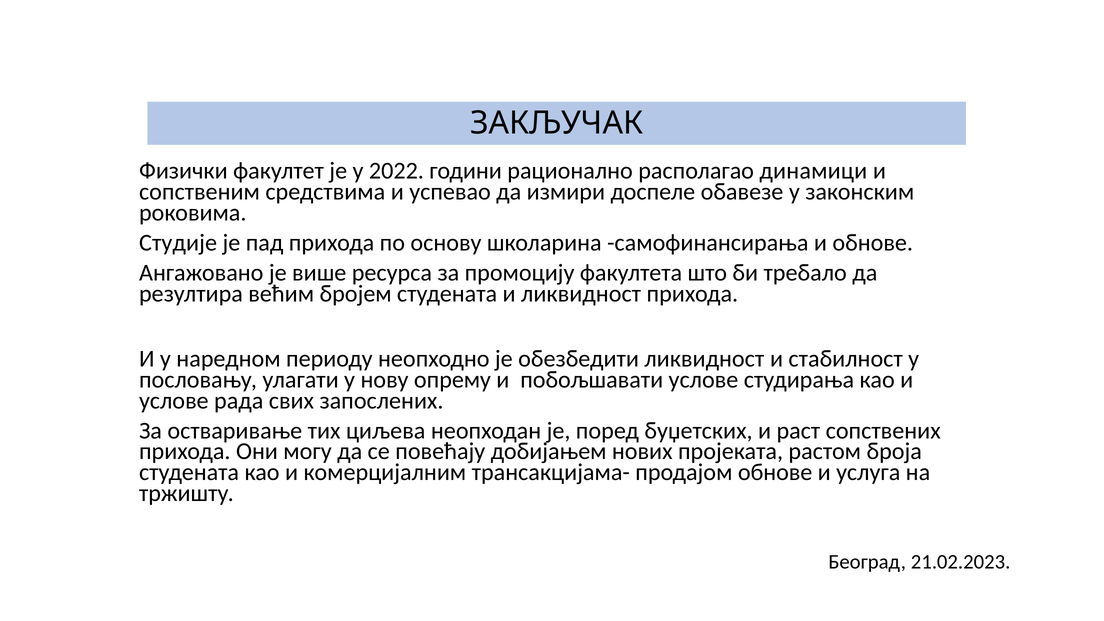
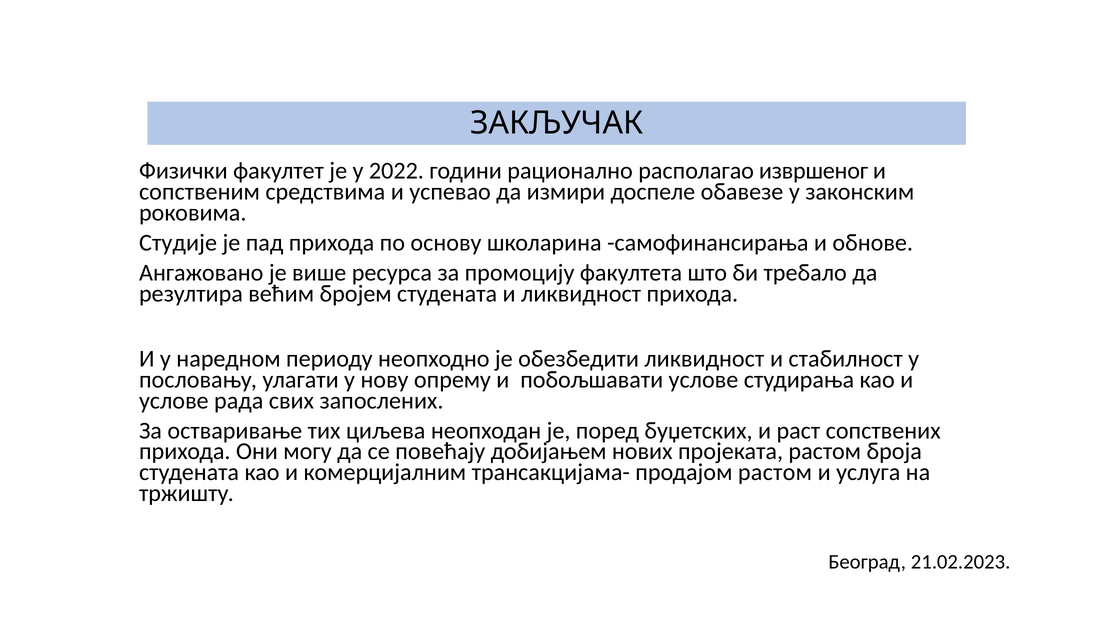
динамици: динамици -> извршеног
продајом обнове: обнове -> растом
